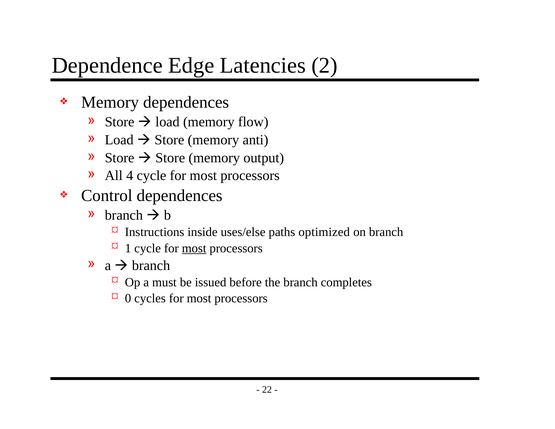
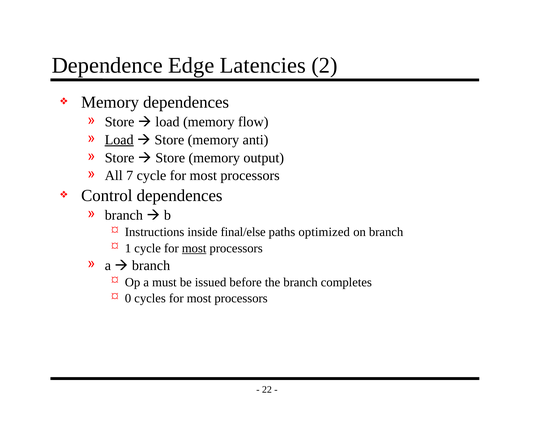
Load at (119, 140) underline: none -> present
4: 4 -> 7
uses/else: uses/else -> final/else
